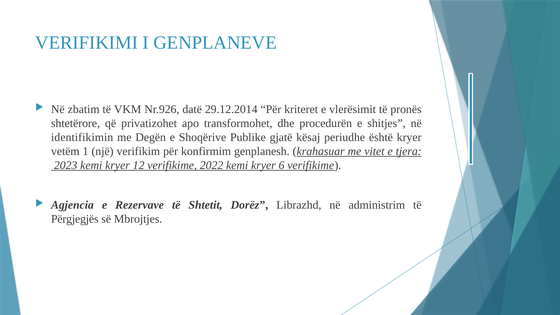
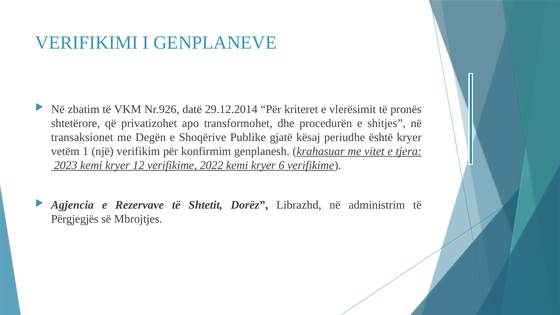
identifikimin: identifikimin -> transaksionet
